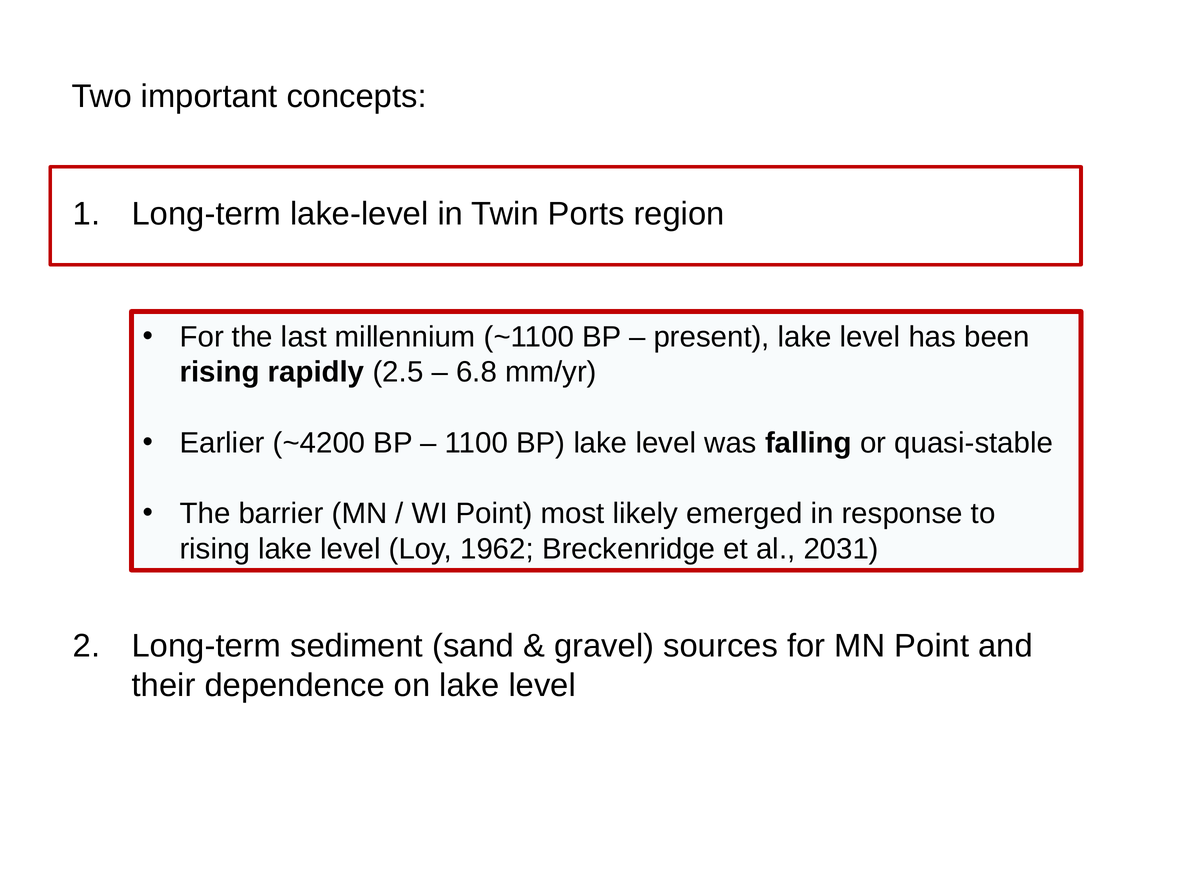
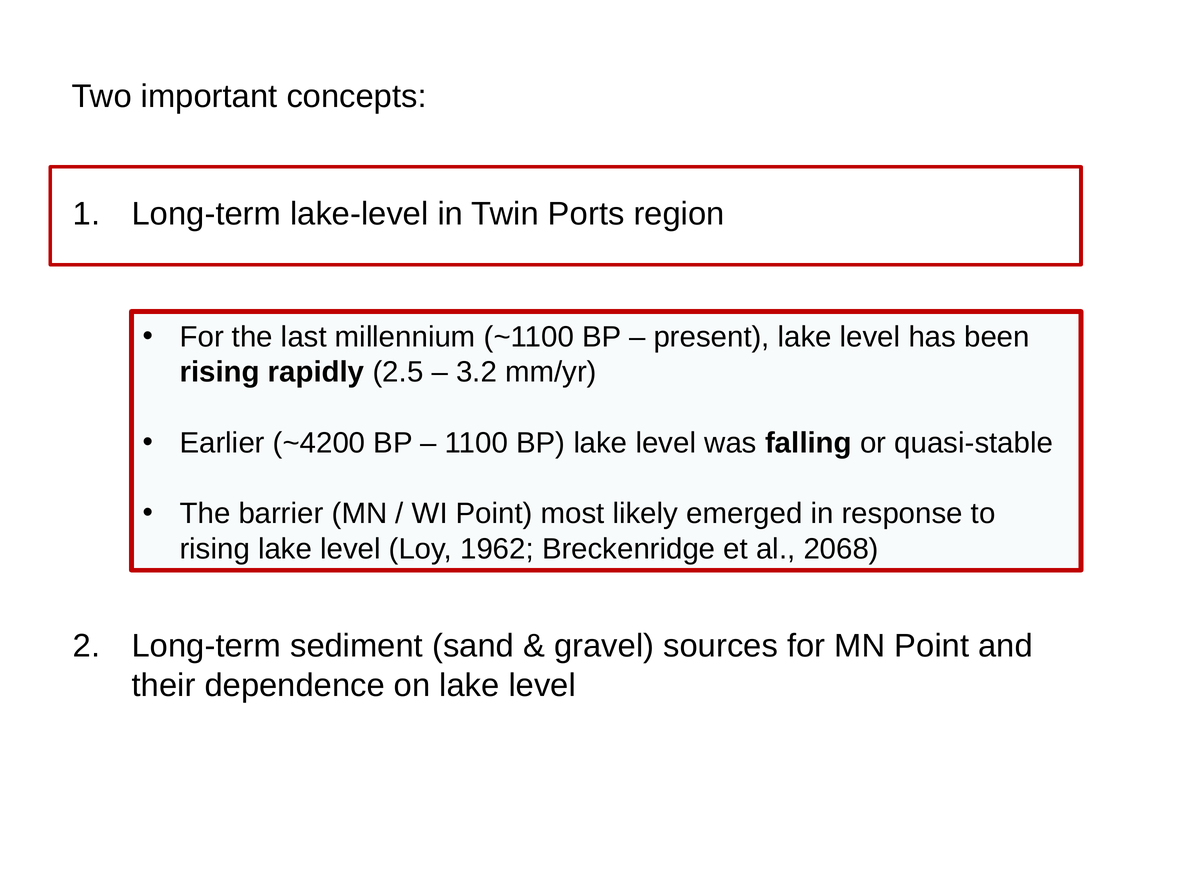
6.8: 6.8 -> 3.2
2031: 2031 -> 2068
